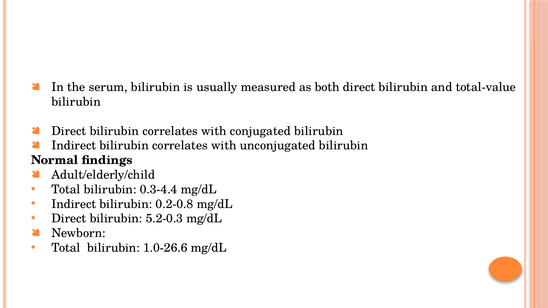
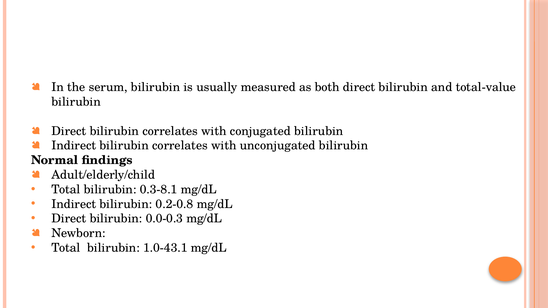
0.3-4.4: 0.3-4.4 -> 0.3-8.1
5.2-0.3: 5.2-0.3 -> 0.0-0.3
1.0-26.6: 1.0-26.6 -> 1.0-43.1
